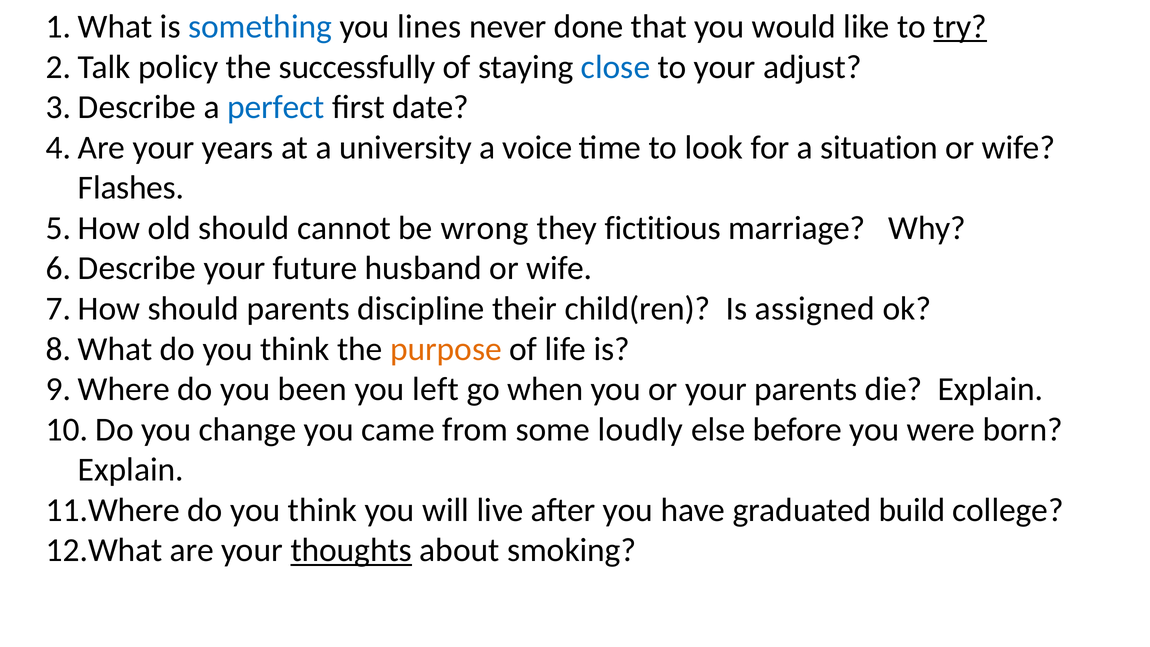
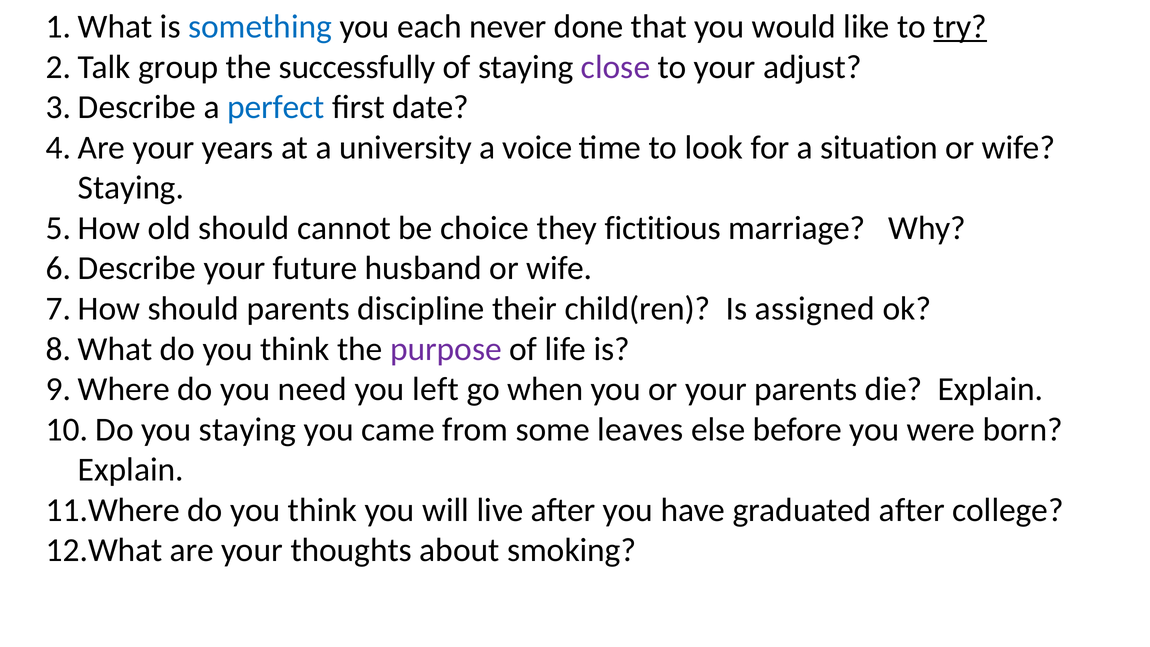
lines: lines -> each
policy: policy -> group
close colour: blue -> purple
Flashes at (131, 188): Flashes -> Staying
wrong: wrong -> choice
purpose colour: orange -> purple
been: been -> need
you change: change -> staying
loudly: loudly -> leaves
graduated build: build -> after
thoughts underline: present -> none
